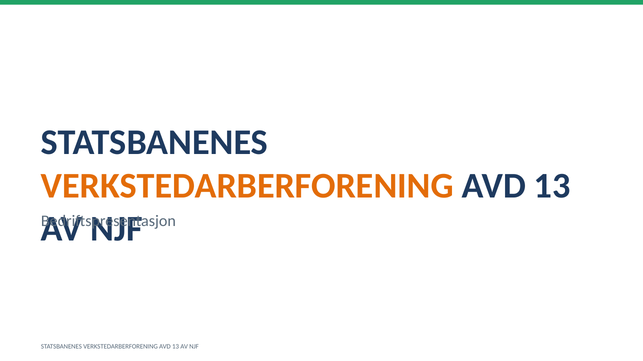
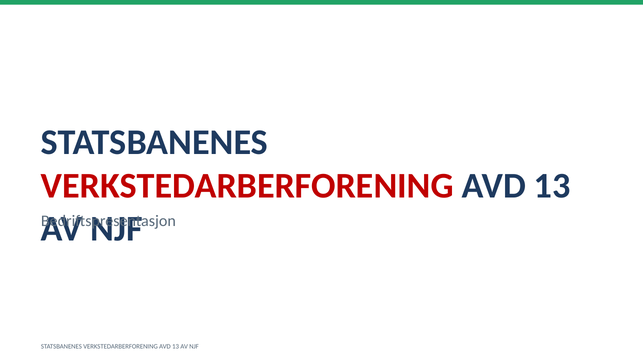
VERKSTEDARBERFORENING at (247, 186) colour: orange -> red
